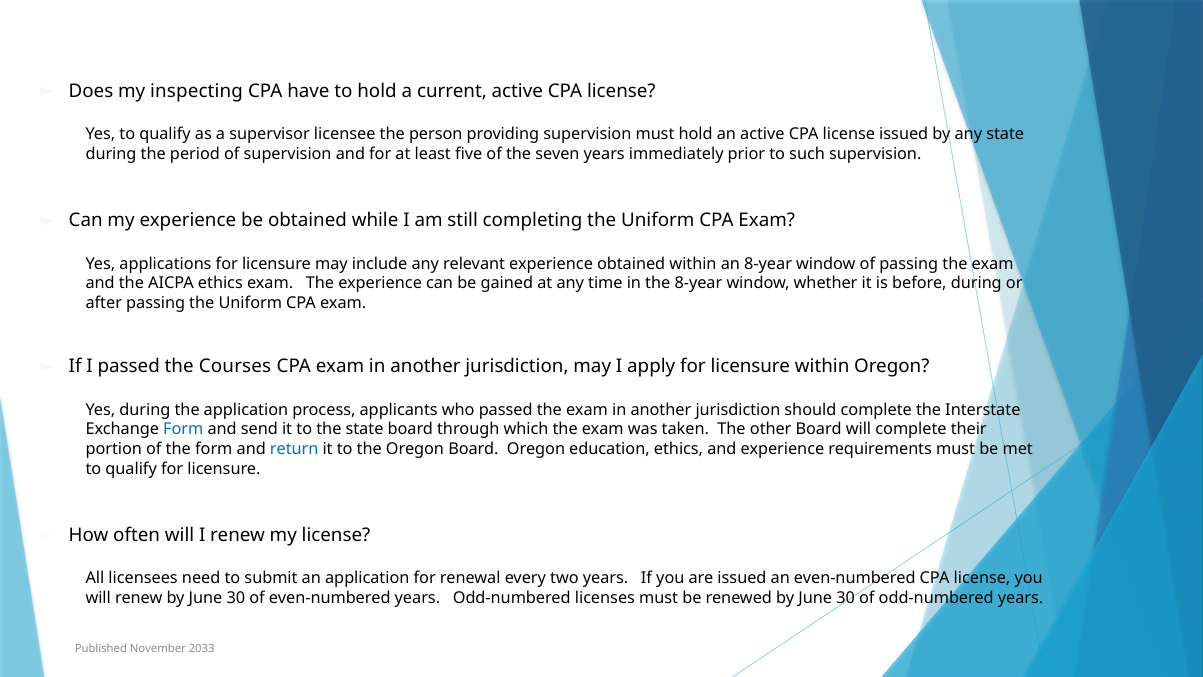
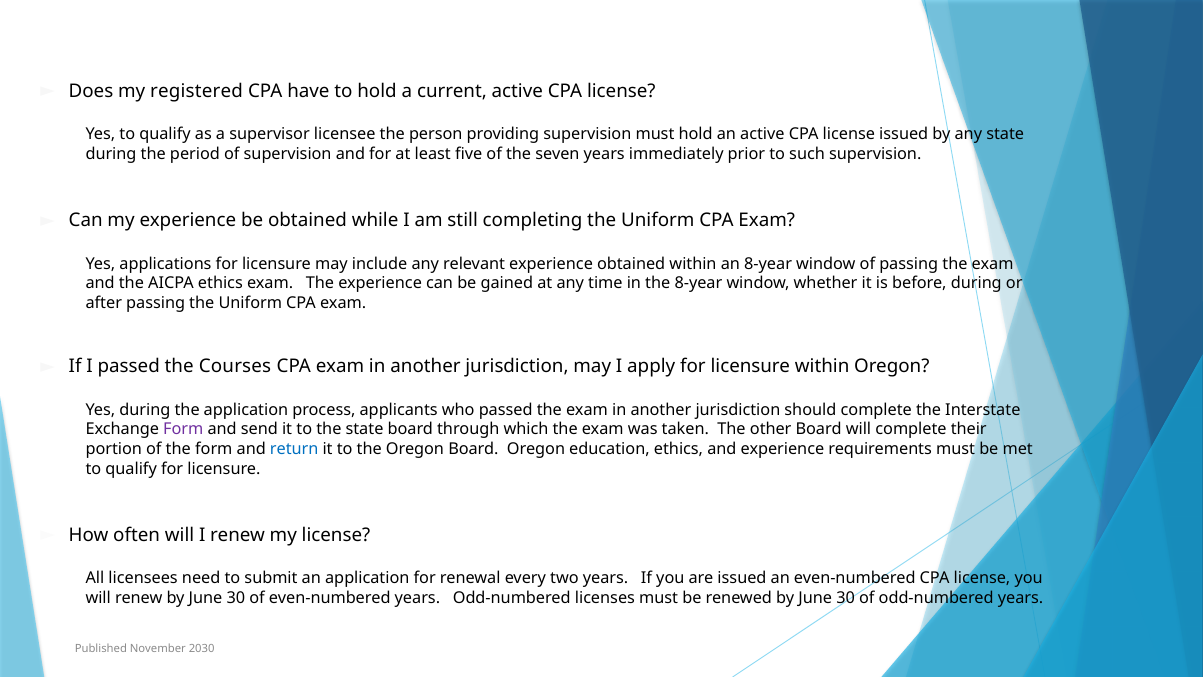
inspecting: inspecting -> registered
Form at (183, 429) colour: blue -> purple
2033: 2033 -> 2030
